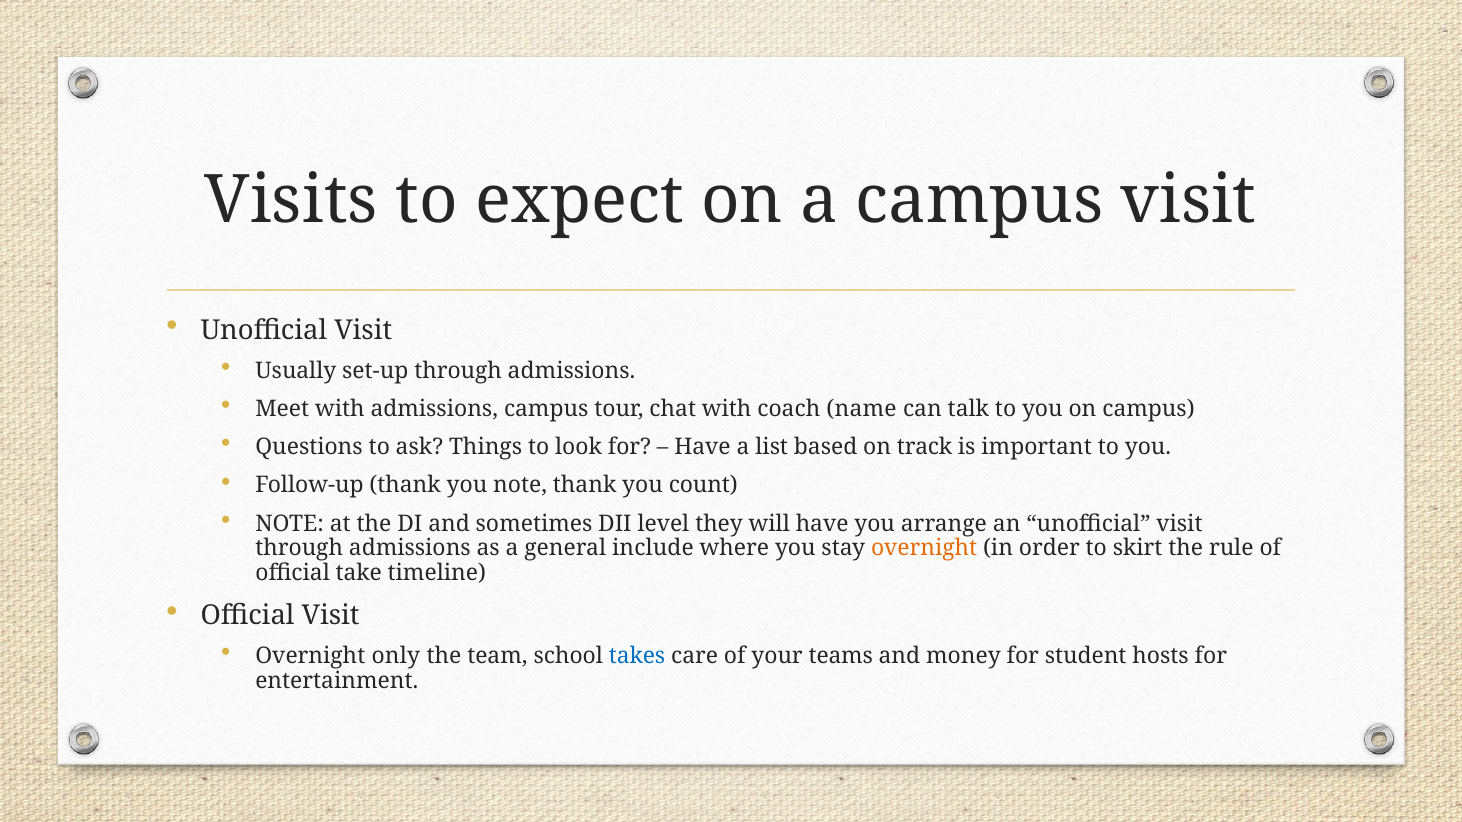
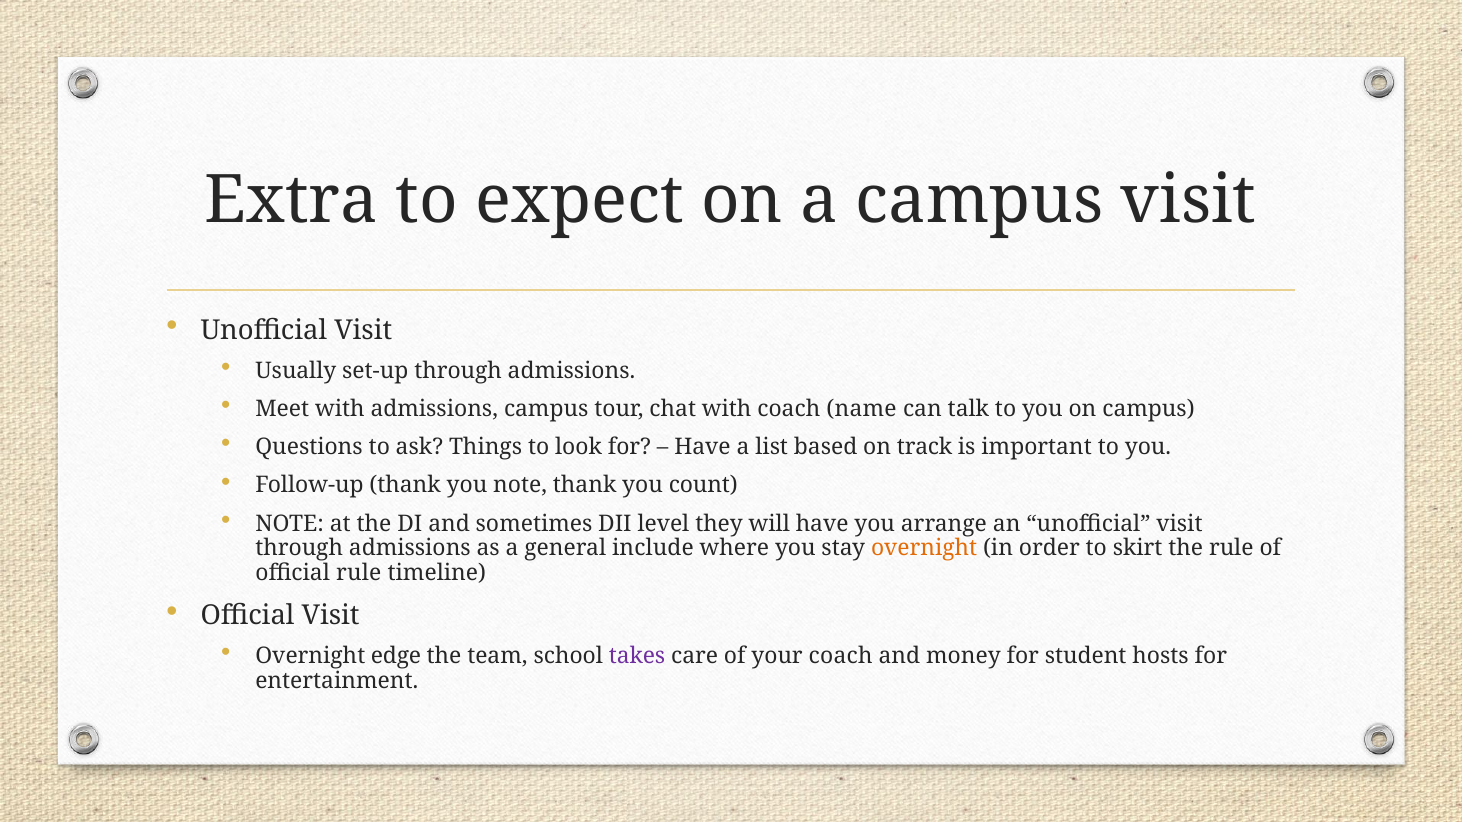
Visits: Visits -> Extra
official take: take -> rule
only: only -> edge
takes colour: blue -> purple
your teams: teams -> coach
